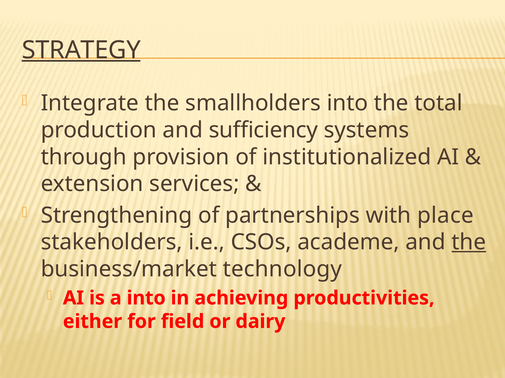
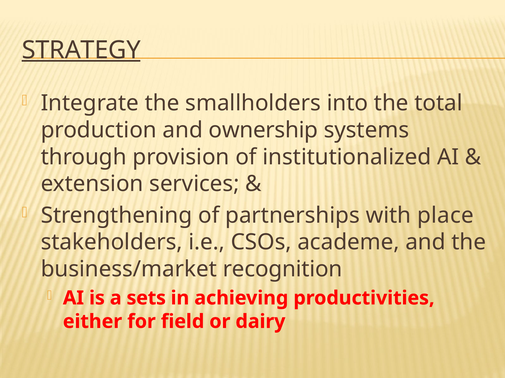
sufficiency: sufficiency -> ownership
the at (469, 243) underline: present -> none
technology: technology -> recognition
a into: into -> sets
